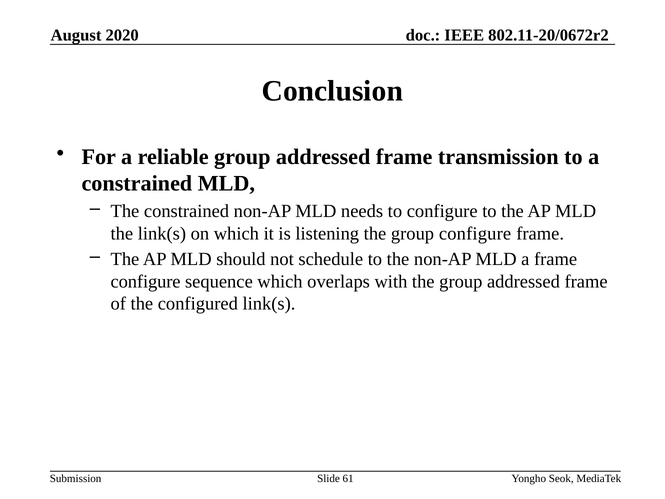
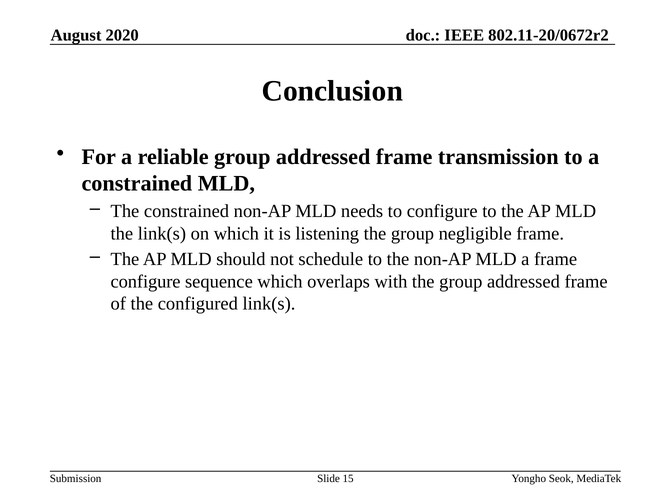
group configure: configure -> negligible
61: 61 -> 15
